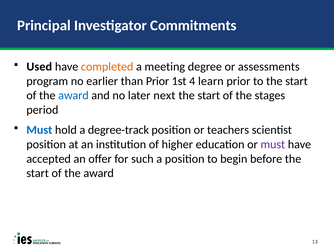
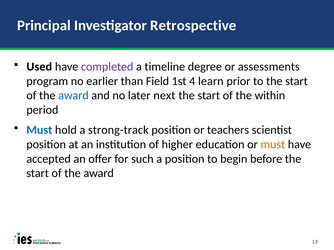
Commitments: Commitments -> Retrospective
completed colour: orange -> purple
meeting: meeting -> timeline
than Prior: Prior -> Field
stages: stages -> within
degree-track: degree-track -> strong-track
must at (273, 145) colour: purple -> orange
